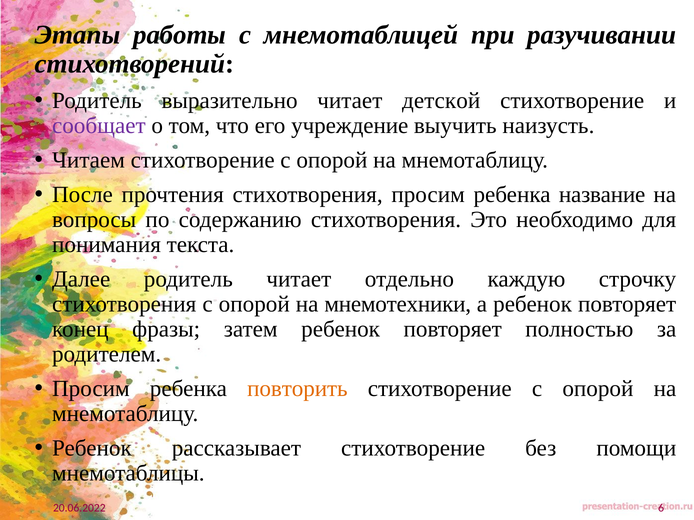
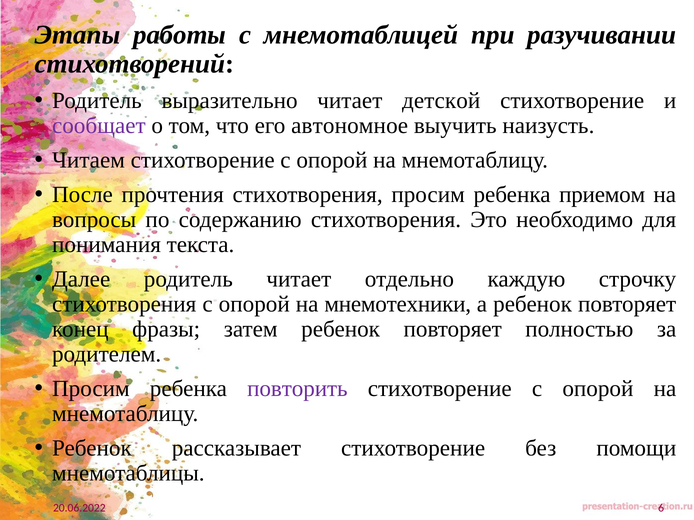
учреждение: учреждение -> автономное
название: название -> приемом
повторить colour: orange -> purple
